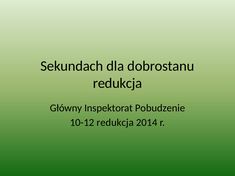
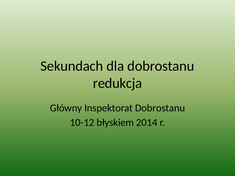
Inspektorat Pobudzenie: Pobudzenie -> Dobrostanu
10-12 redukcja: redukcja -> błyskiem
